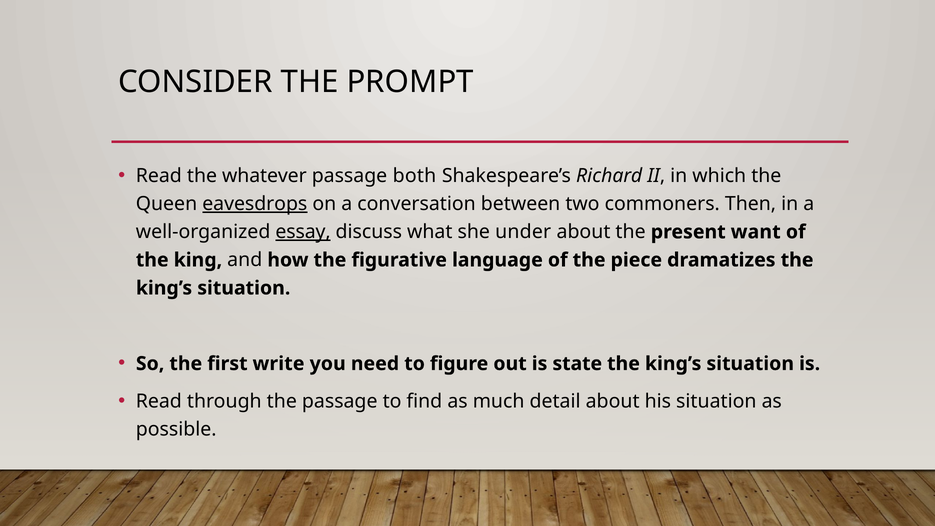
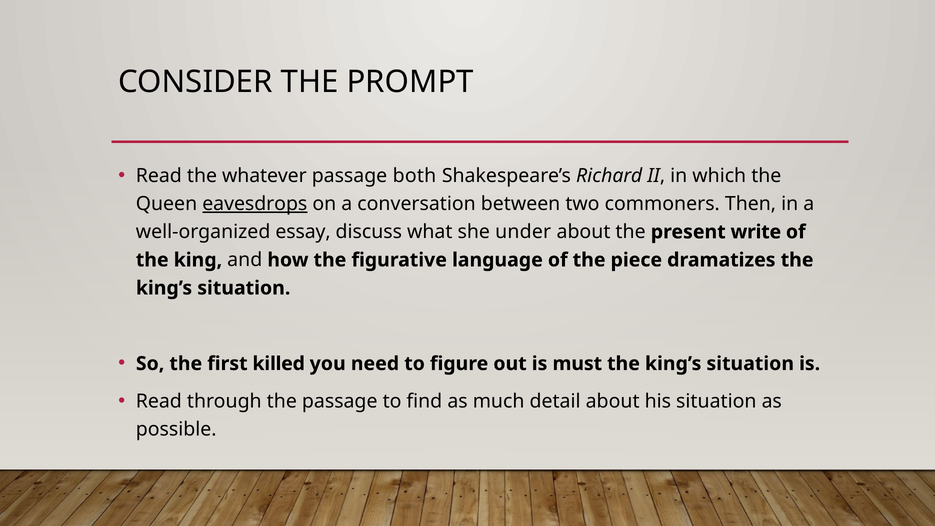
essay underline: present -> none
want: want -> write
write: write -> killed
state: state -> must
